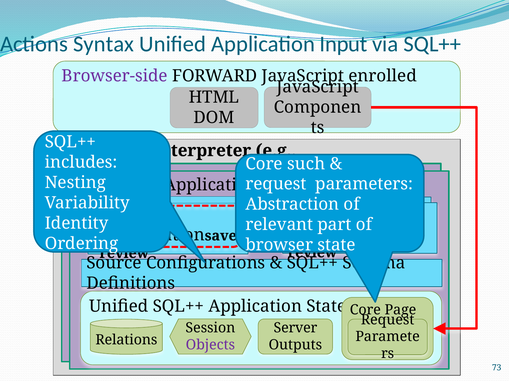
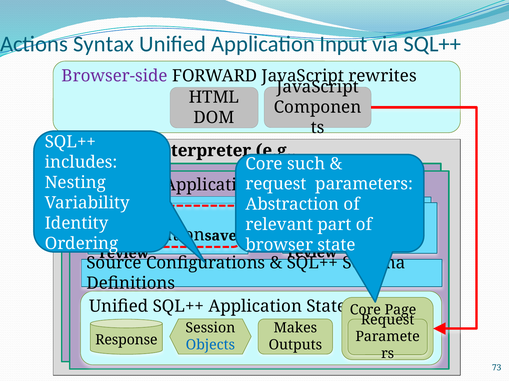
enrolled: enrolled -> rewrites
Server: Server -> Makes
Relations: Relations -> Response
Objects colour: purple -> blue
